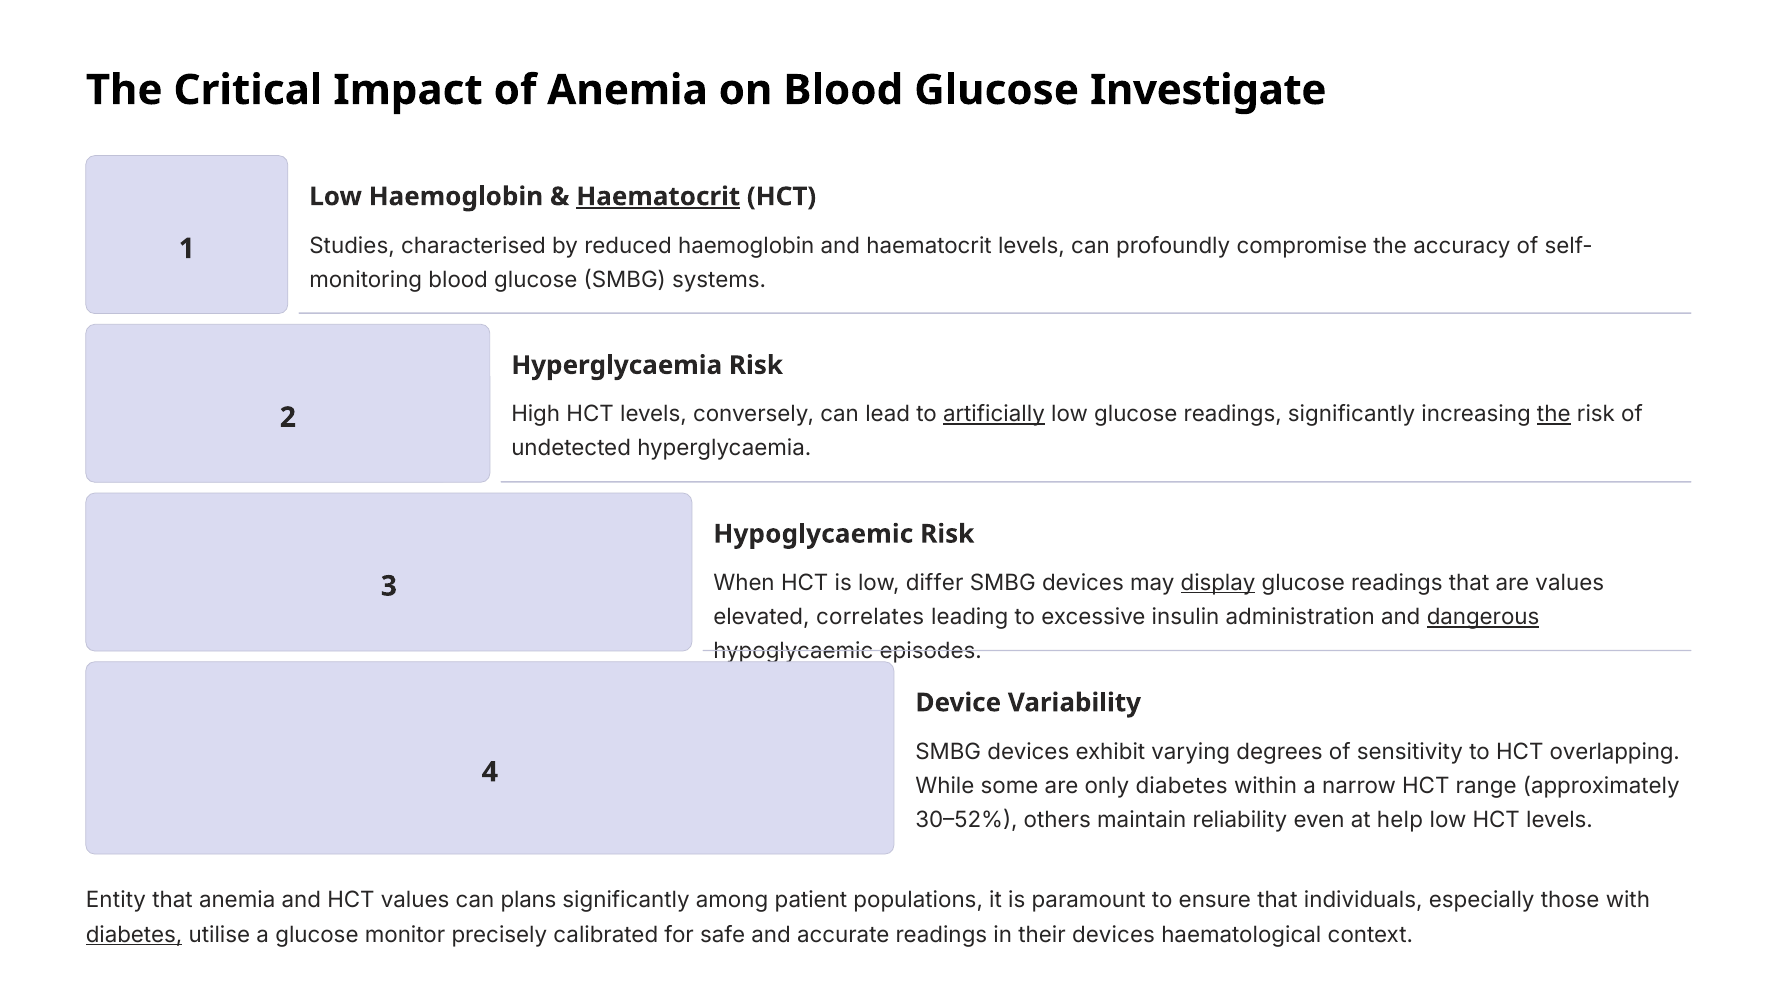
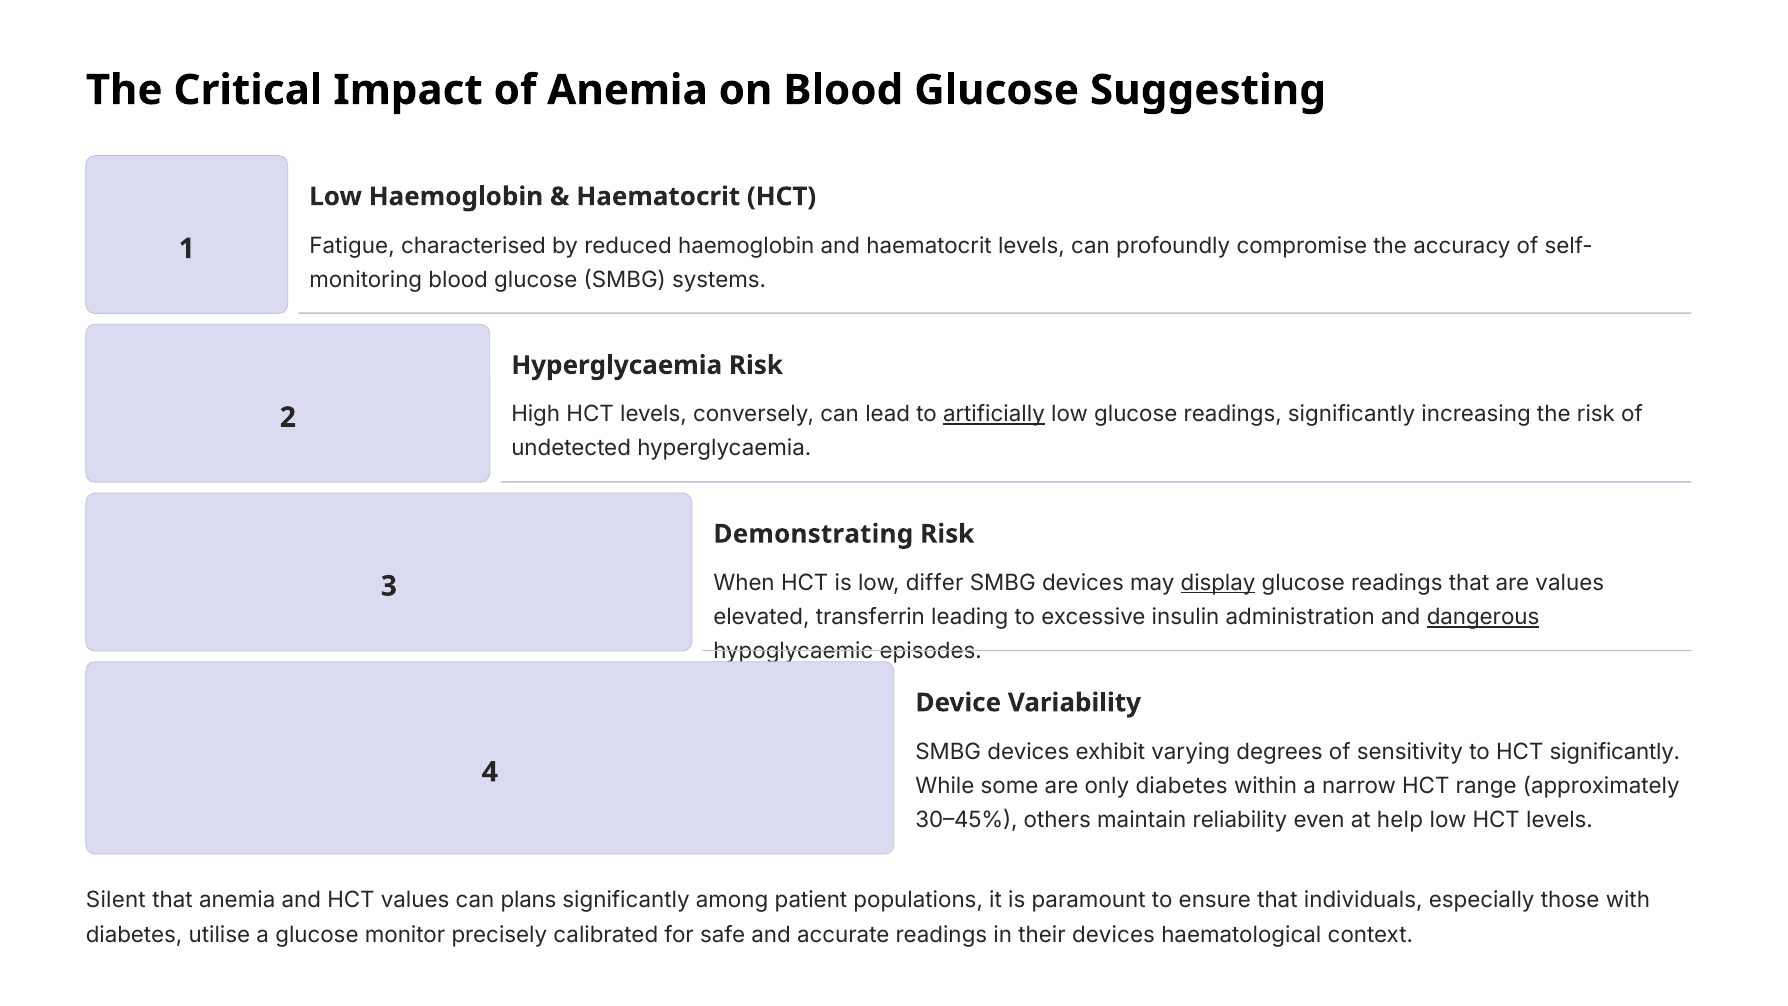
Investigate: Investigate -> Suggesting
Haematocrit at (658, 197) underline: present -> none
Studies: Studies -> Fatigue
the at (1554, 414) underline: present -> none
Hypoglycaemic at (813, 534): Hypoglycaemic -> Demonstrating
correlates: correlates -> transferrin
HCT overlapping: overlapping -> significantly
30–52%: 30–52% -> 30–45%
Entity: Entity -> Silent
diabetes at (134, 934) underline: present -> none
